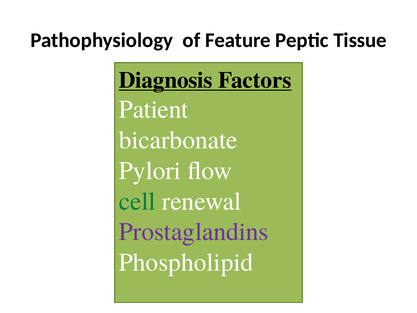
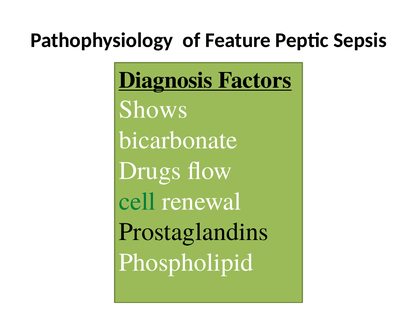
Tissue: Tissue -> Sepsis
Patient: Patient -> Shows
Pylori: Pylori -> Drugs
Prostaglandins colour: purple -> black
